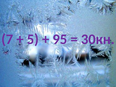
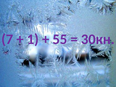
5: 5 -> 1
95: 95 -> 55
